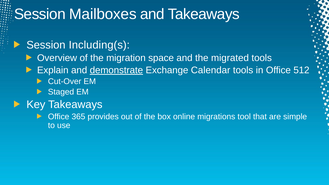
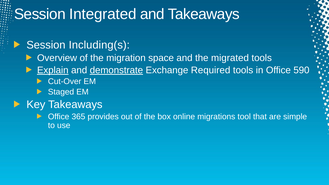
Mailboxes: Mailboxes -> Integrated
Explain underline: none -> present
Calendar: Calendar -> Required
512: 512 -> 590
